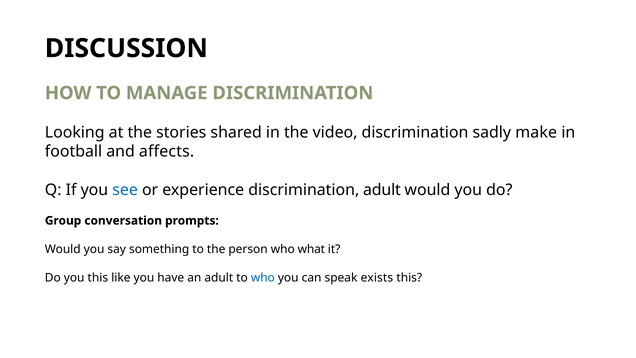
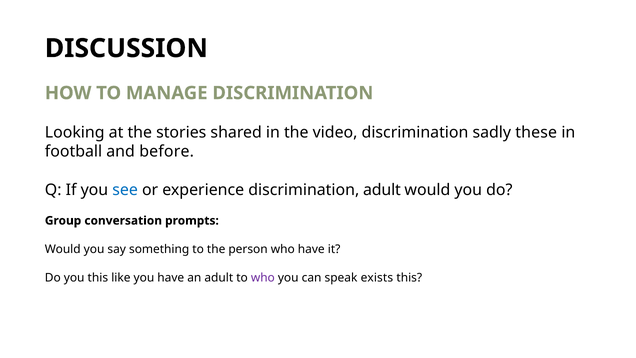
make: make -> these
affects: affects -> before
who what: what -> have
who at (263, 278) colour: blue -> purple
